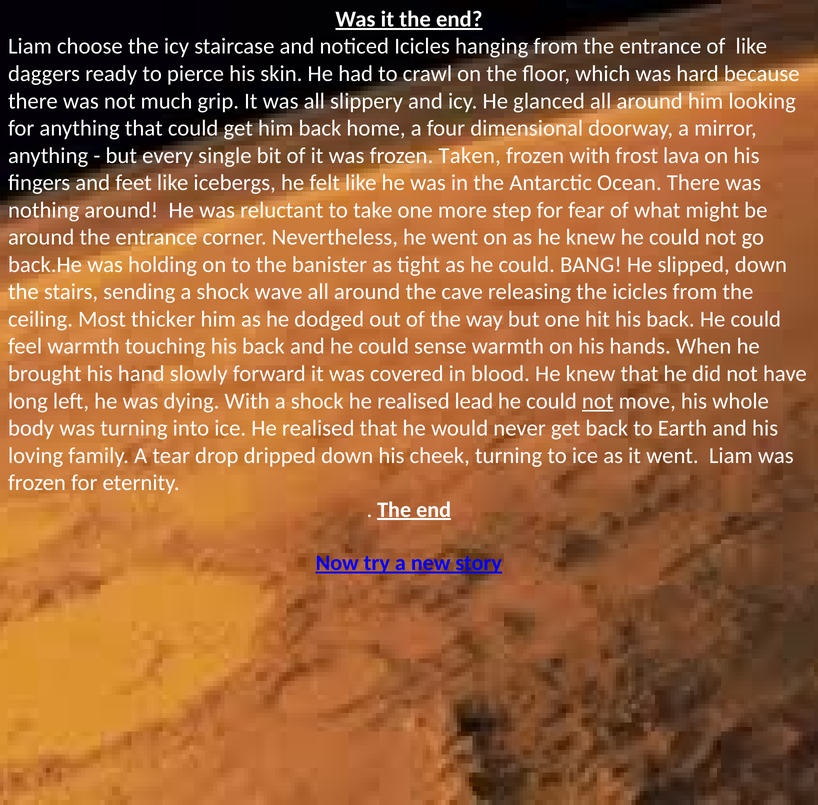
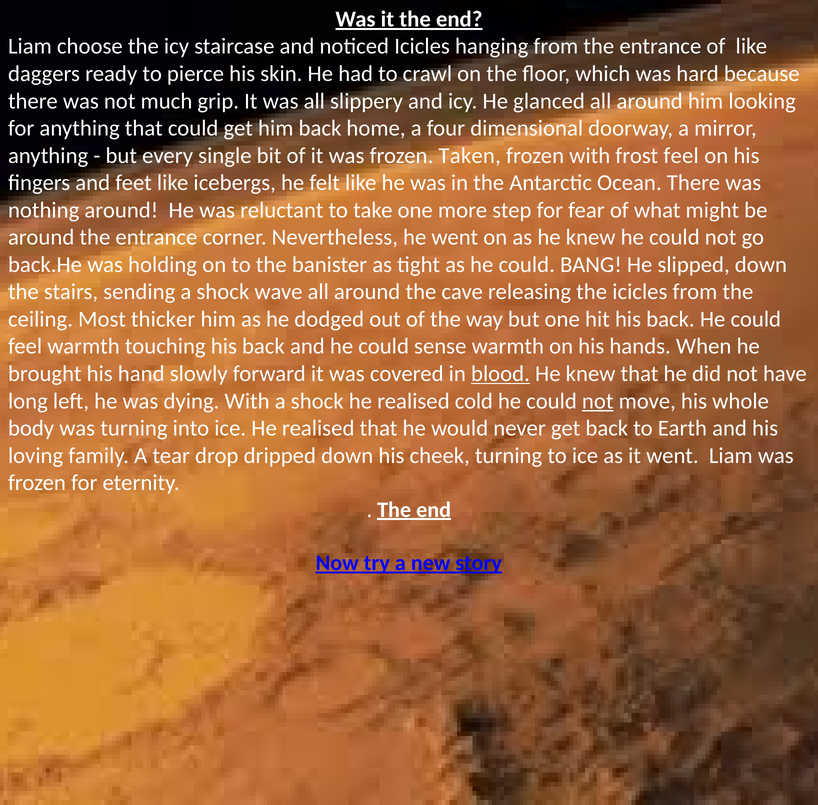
frost lava: lava -> feel
blood underline: none -> present
lead: lead -> cold
